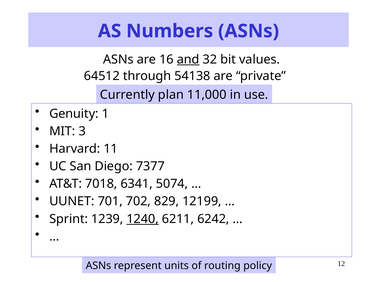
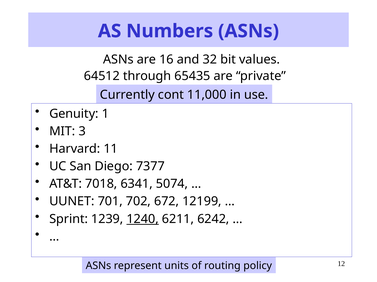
and underline: present -> none
54138: 54138 -> 65435
plan: plan -> cont
829: 829 -> 672
